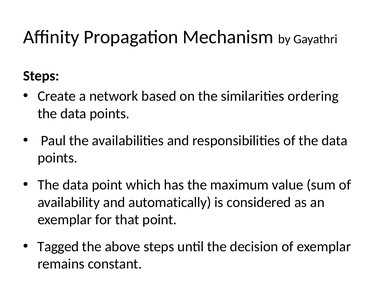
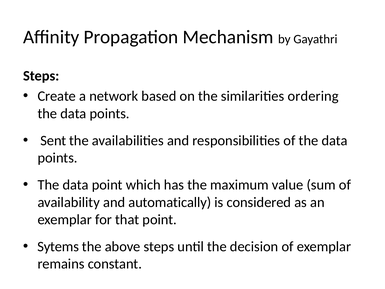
Paul: Paul -> Sent
Tagged: Tagged -> Sytems
